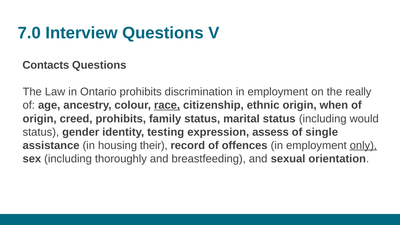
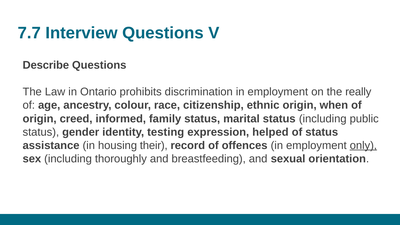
7.0: 7.0 -> 7.7
Contacts: Contacts -> Describe
race underline: present -> none
creed prohibits: prohibits -> informed
would: would -> public
assess: assess -> helped
of single: single -> status
